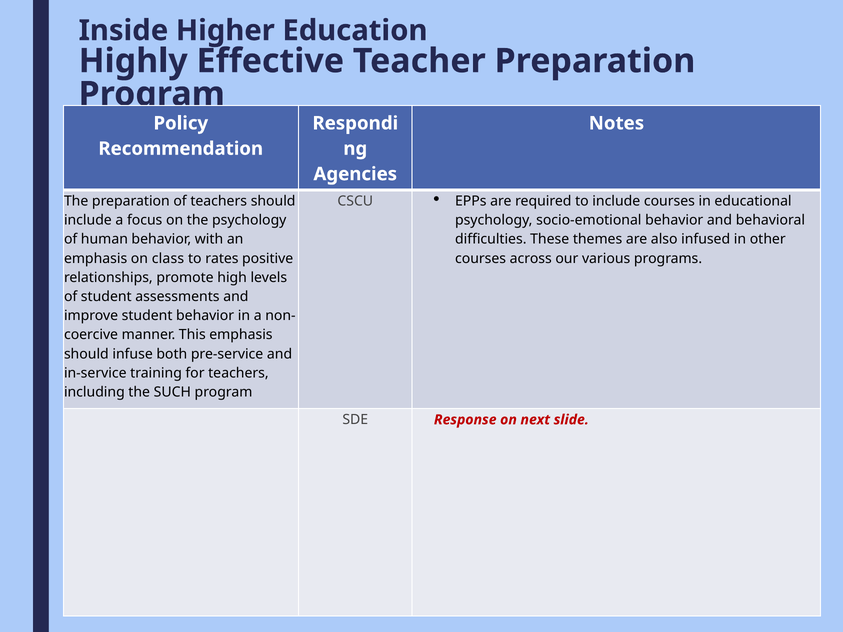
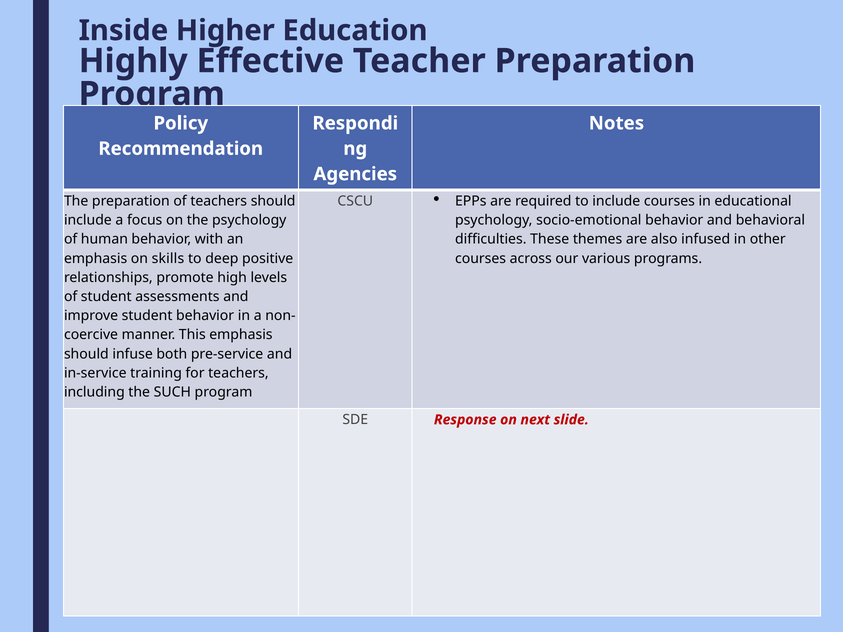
class: class -> skills
rates: rates -> deep
